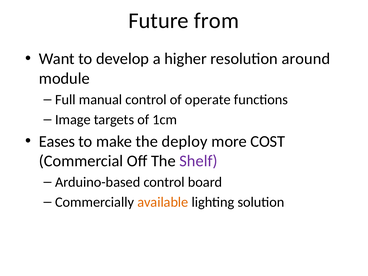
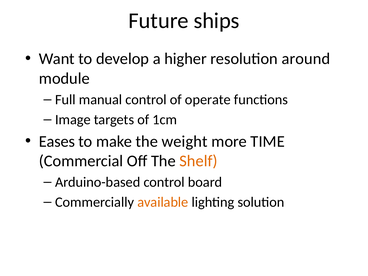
from: from -> ships
deploy: deploy -> weight
COST: COST -> TIME
Shelf colour: purple -> orange
